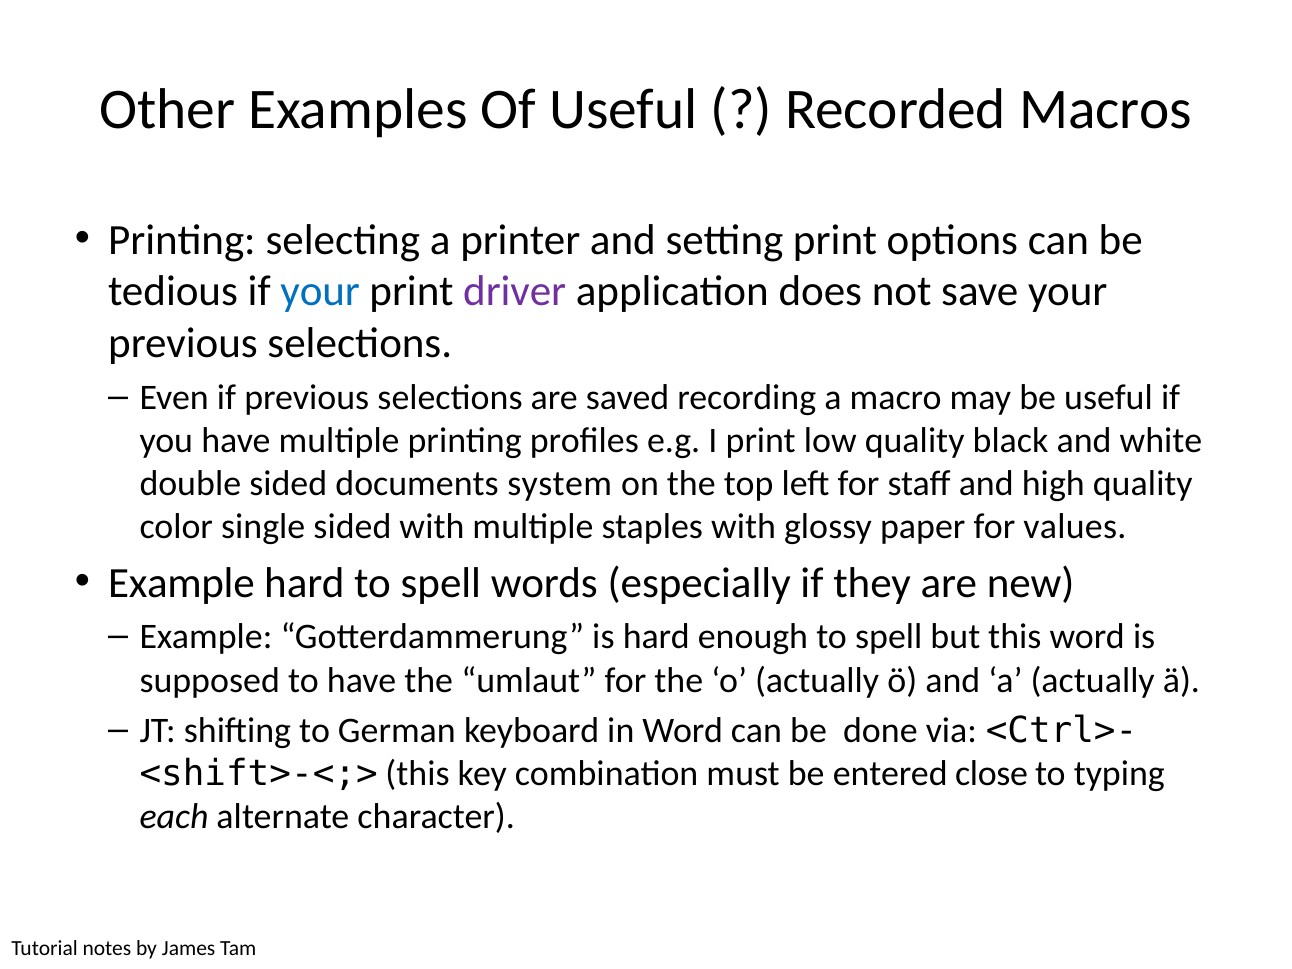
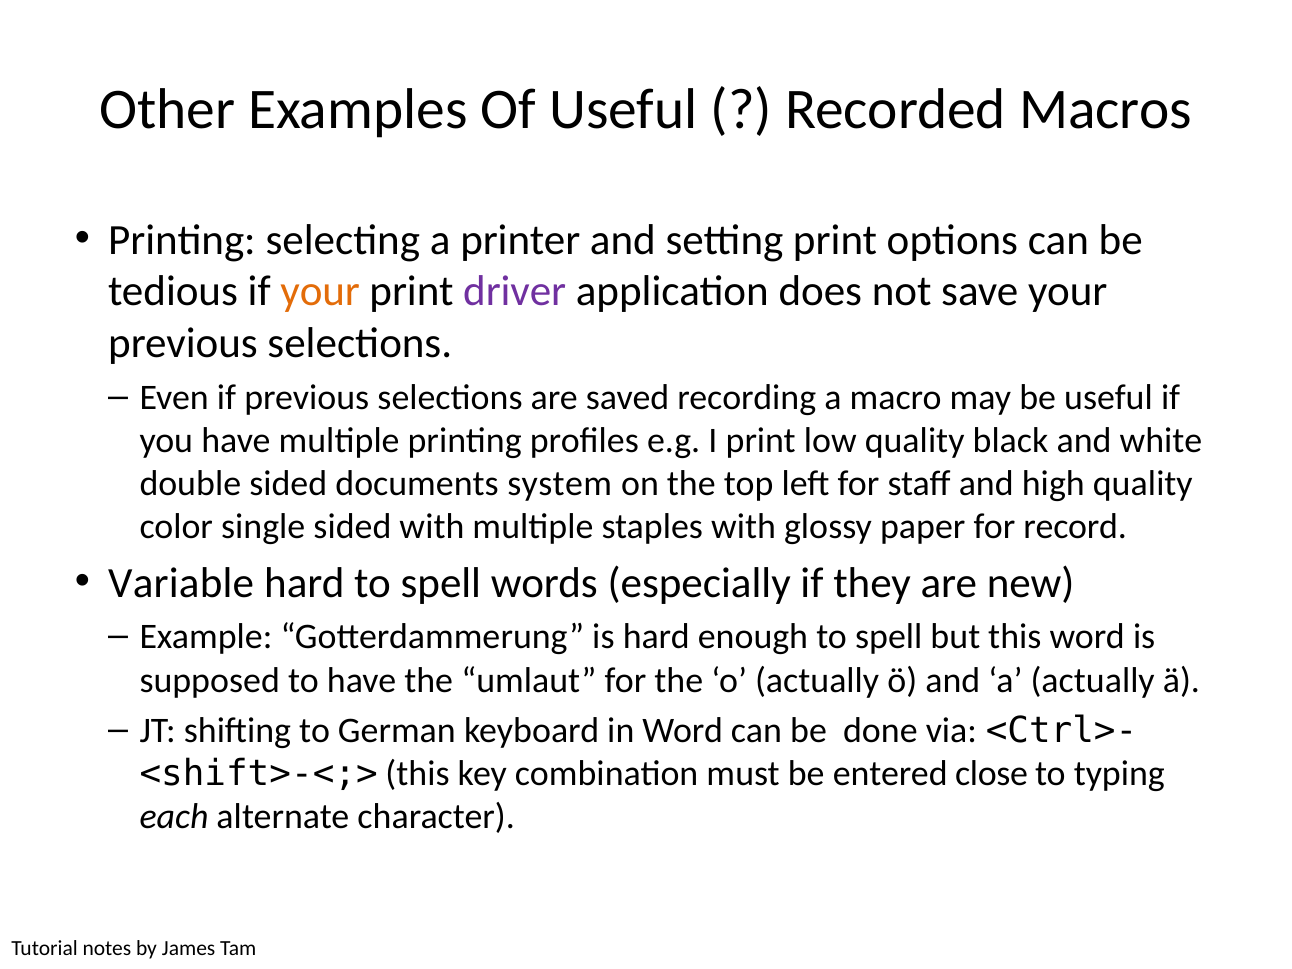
your at (320, 292) colour: blue -> orange
values: values -> record
Example at (181, 583): Example -> Variable
